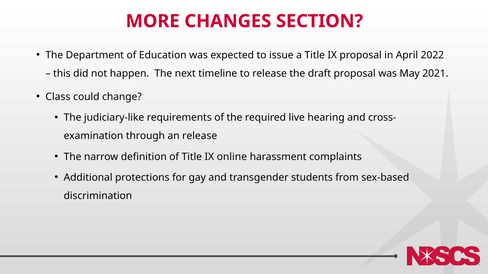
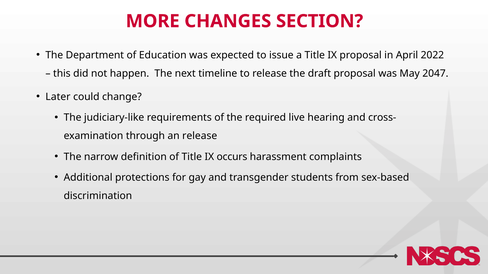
2021: 2021 -> 2047
Class: Class -> Later
online: online -> occurs
